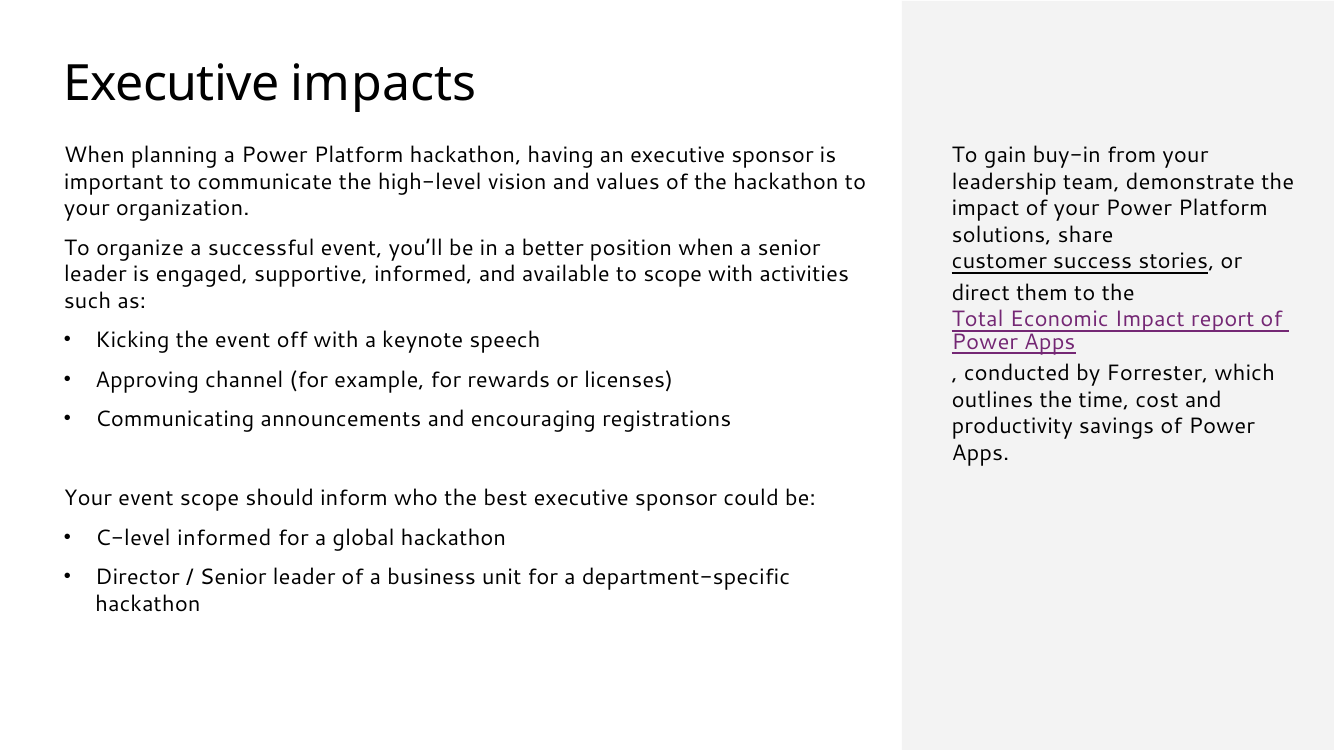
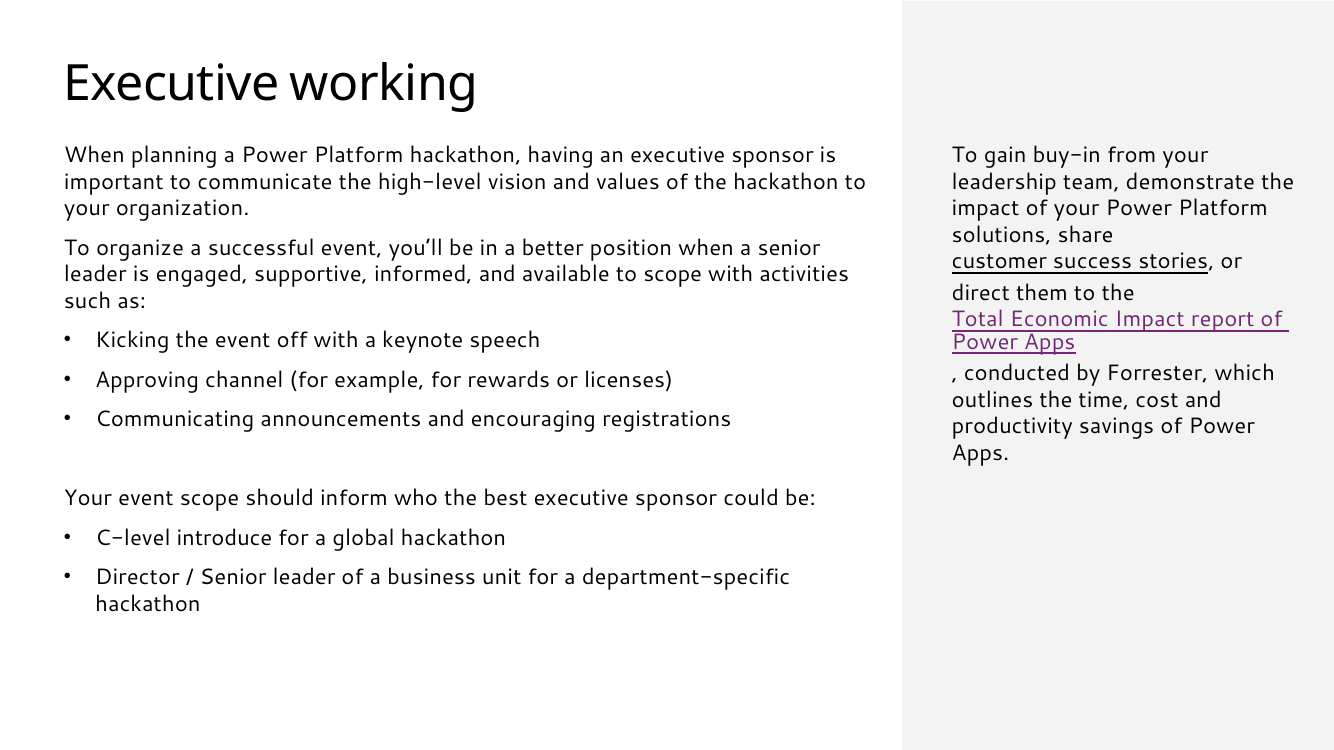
impacts: impacts -> working
C-level informed: informed -> introduce
